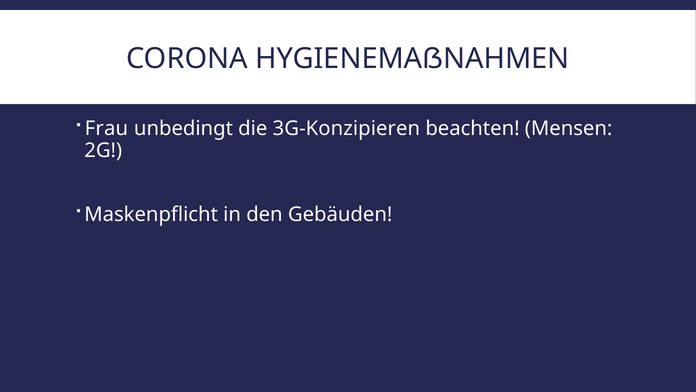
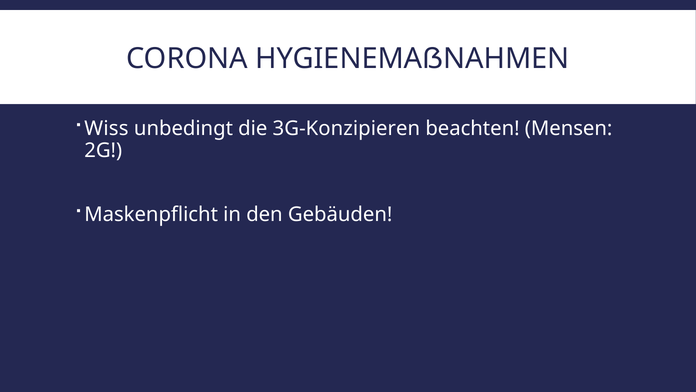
Frau: Frau -> Wiss
